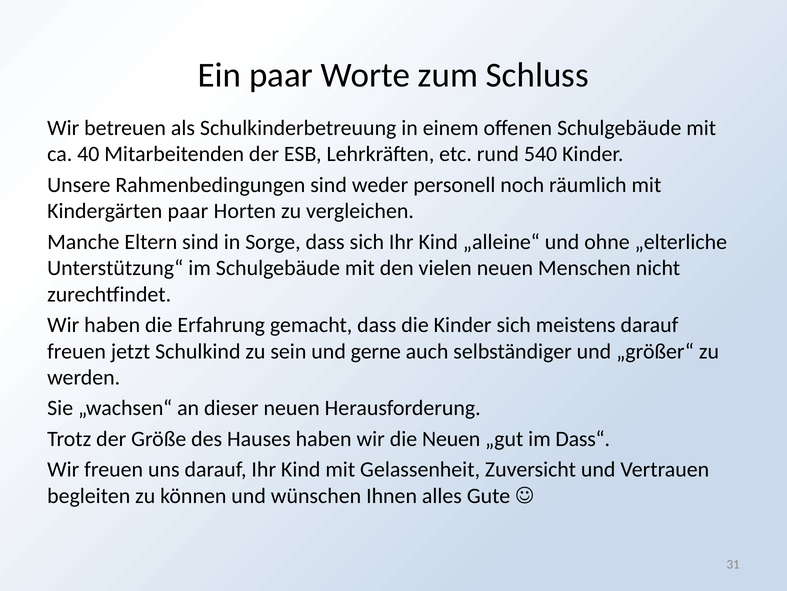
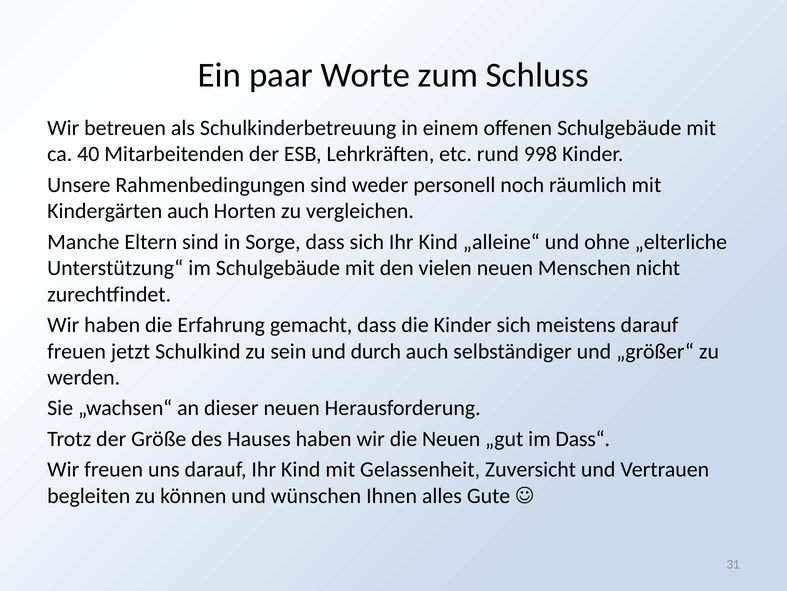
540: 540 -> 998
Kindergärten paar: paar -> auch
gerne: gerne -> durch
